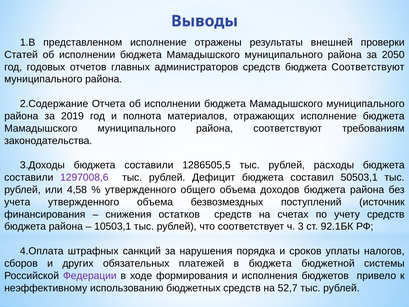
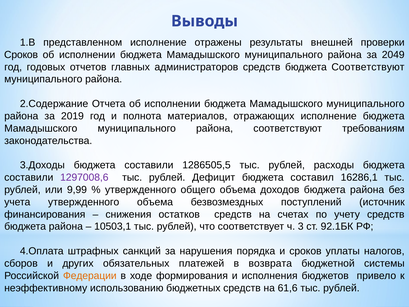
Статей at (21, 55): Статей -> Сроков
2050: 2050 -> 2049
50503,1: 50503,1 -> 16286,1
4,58: 4,58 -> 9,99
в бюджета: бюджета -> возврата
Федерации colour: purple -> orange
52,7: 52,7 -> 61,6
